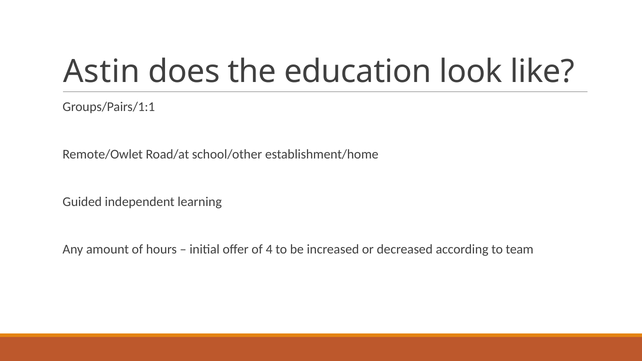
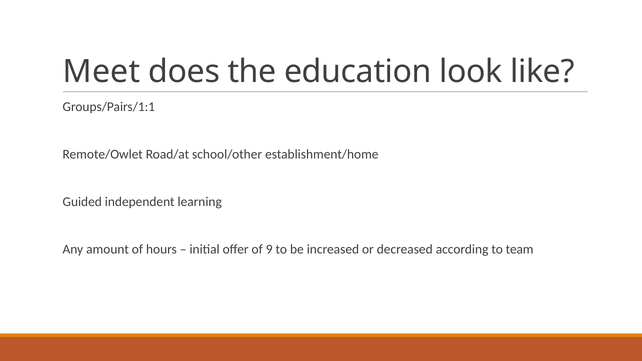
Astin: Astin -> Meet
4: 4 -> 9
